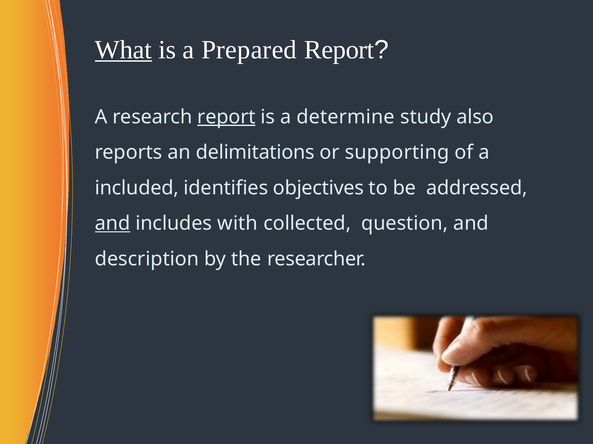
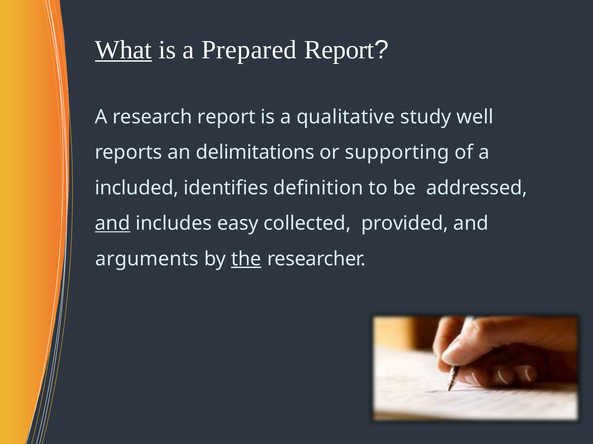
report at (226, 117) underline: present -> none
determine: determine -> qualitative
also: also -> well
objectives: objectives -> definition
with: with -> easy
question: question -> provided
description: description -> arguments
the underline: none -> present
